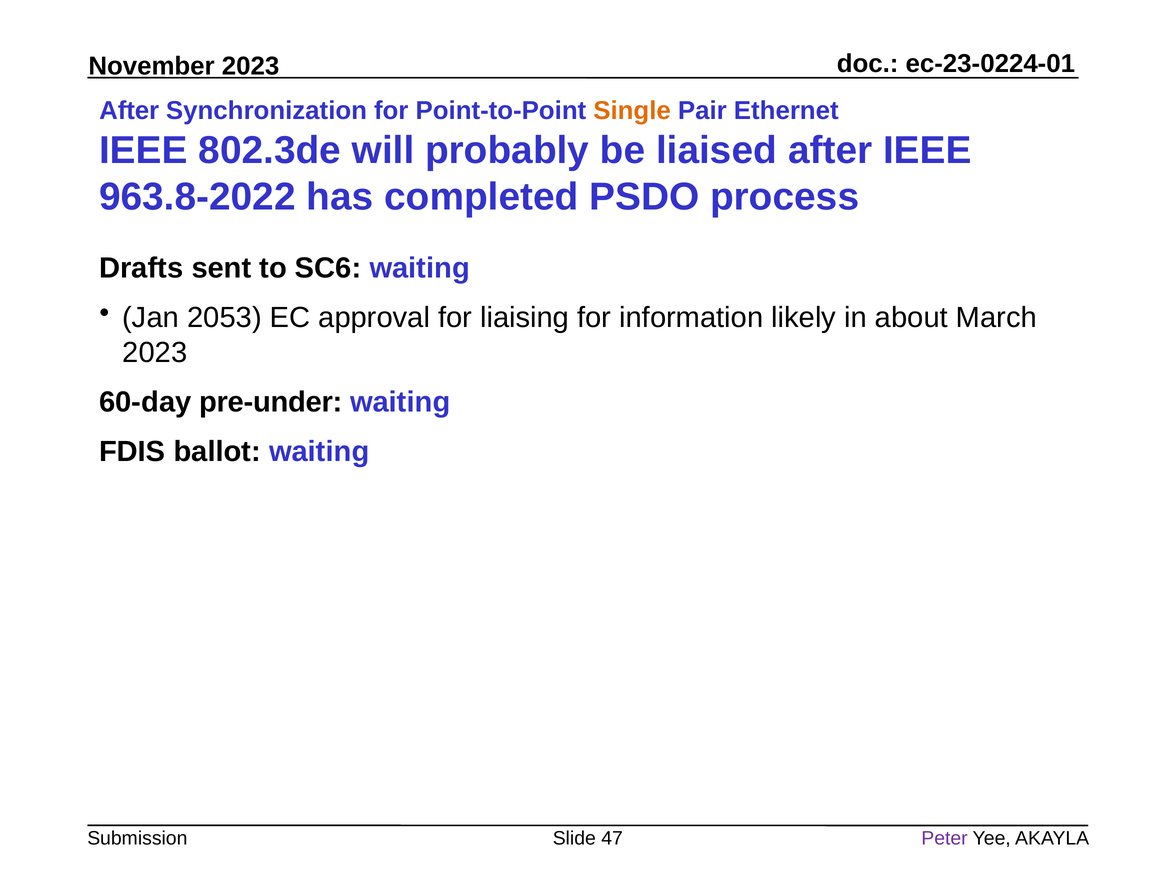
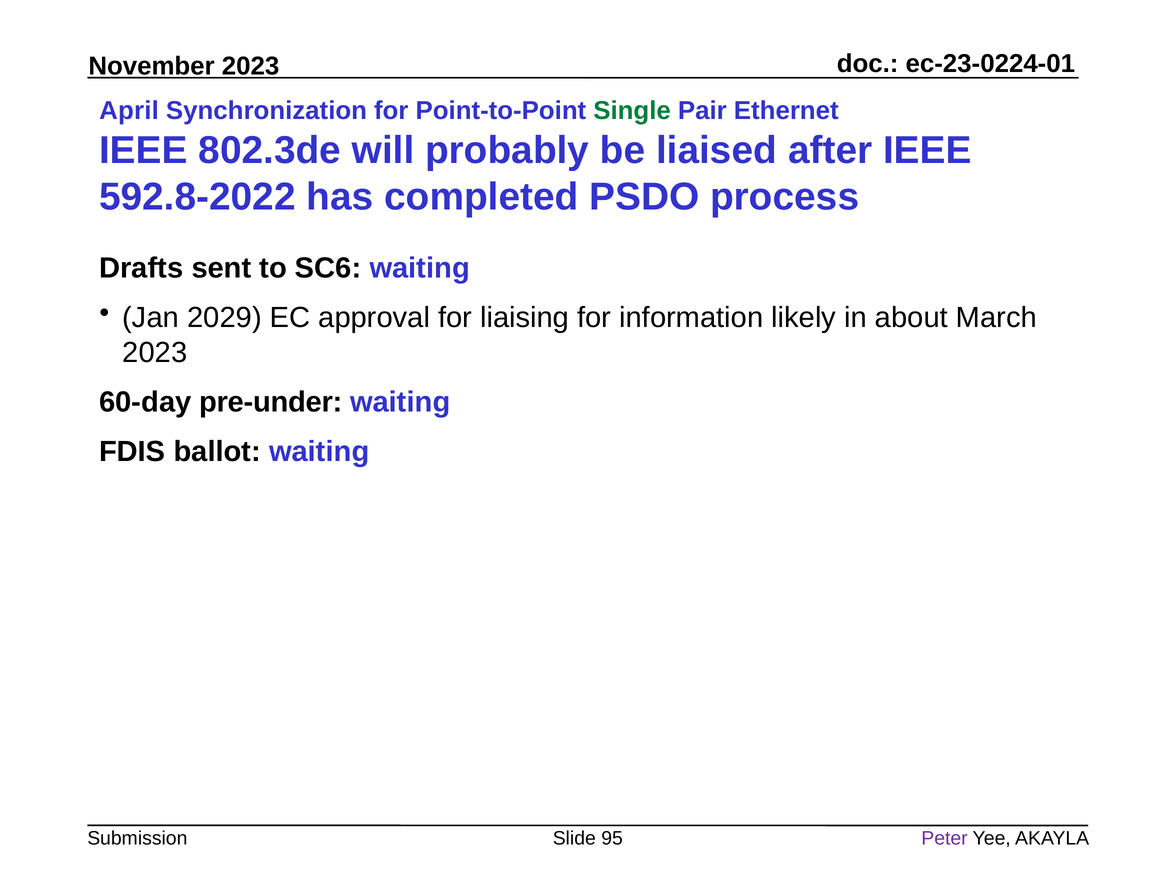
After at (129, 111): After -> April
Single colour: orange -> green
963.8-2022: 963.8-2022 -> 592.8-2022
2053: 2053 -> 2029
47: 47 -> 95
